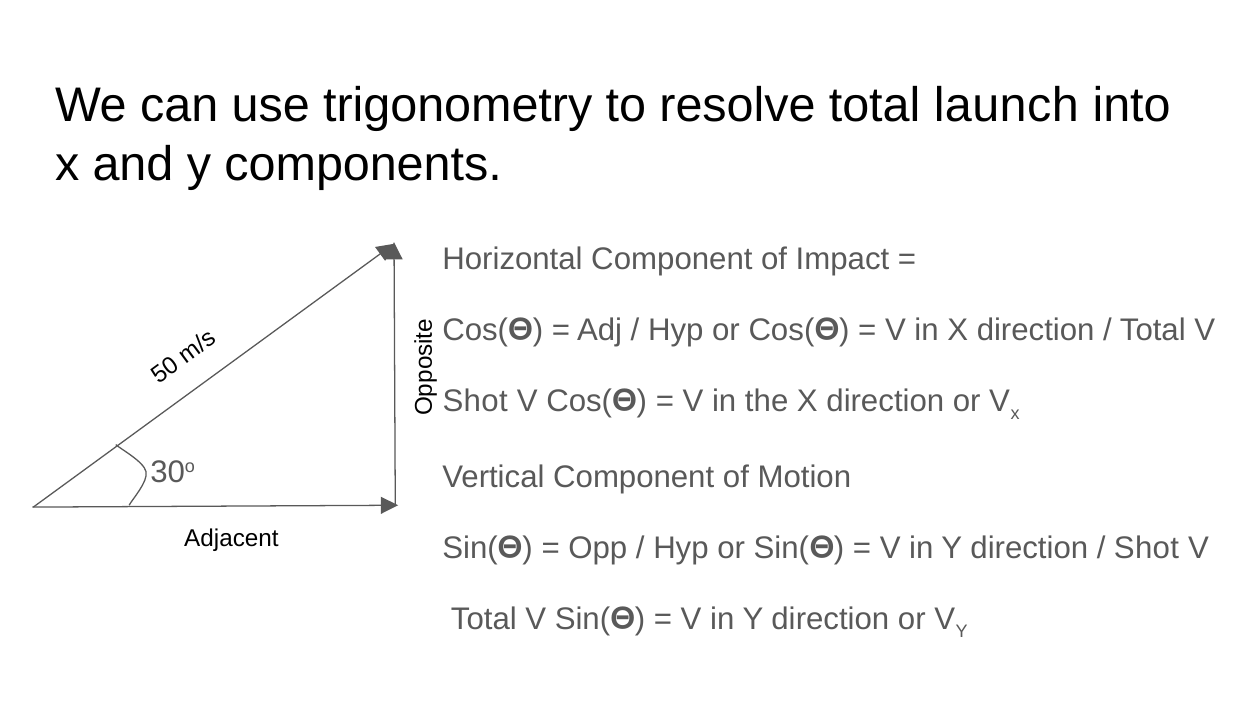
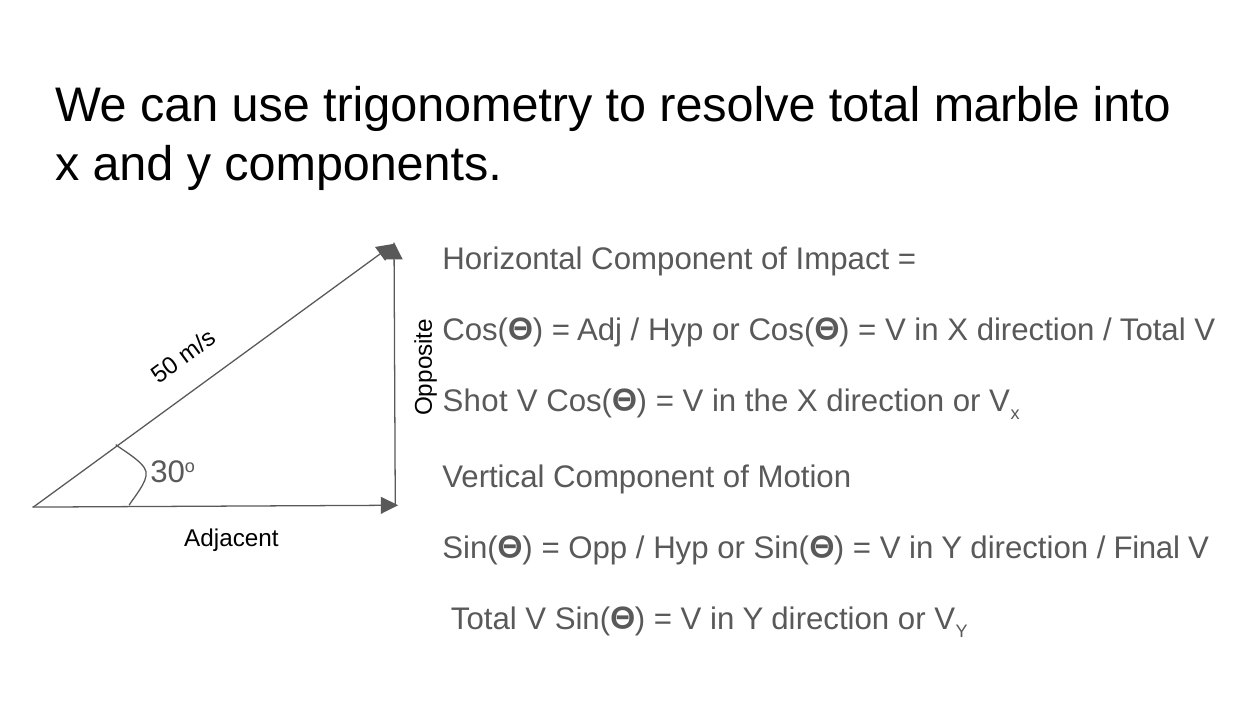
launch: launch -> marble
Shot at (1146, 548): Shot -> Final
